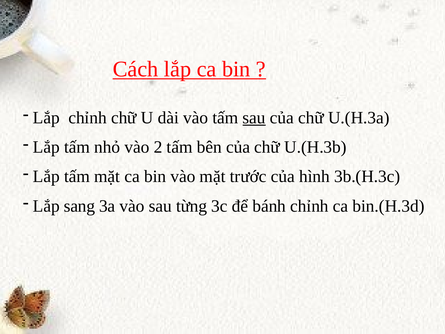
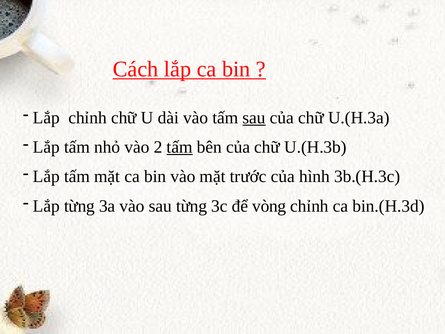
tấm at (180, 147) underline: none -> present
Lắp sang: sang -> từng
bánh: bánh -> vòng
